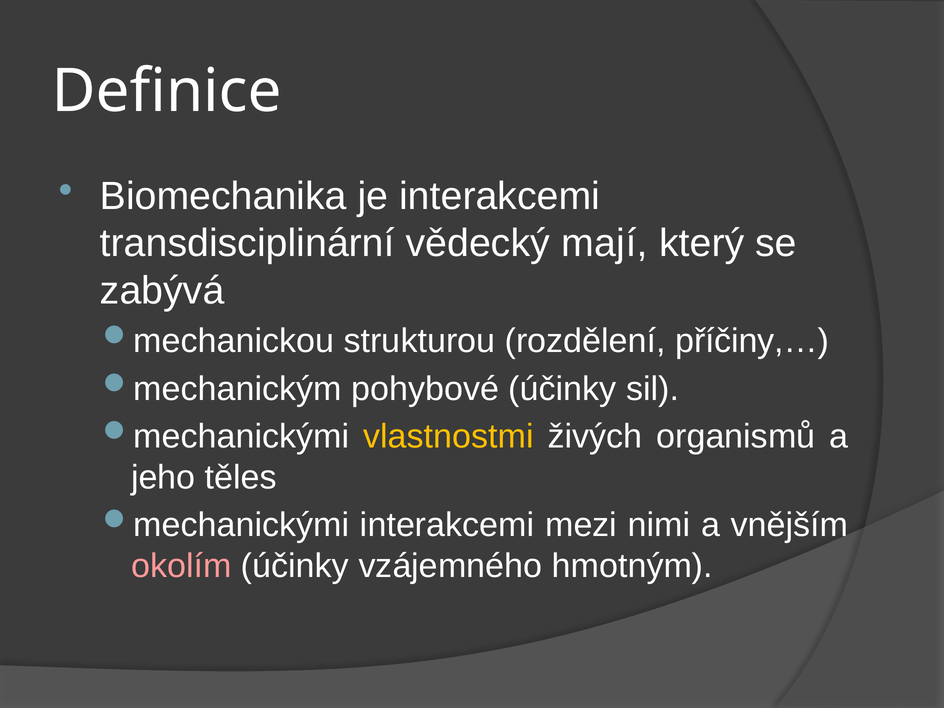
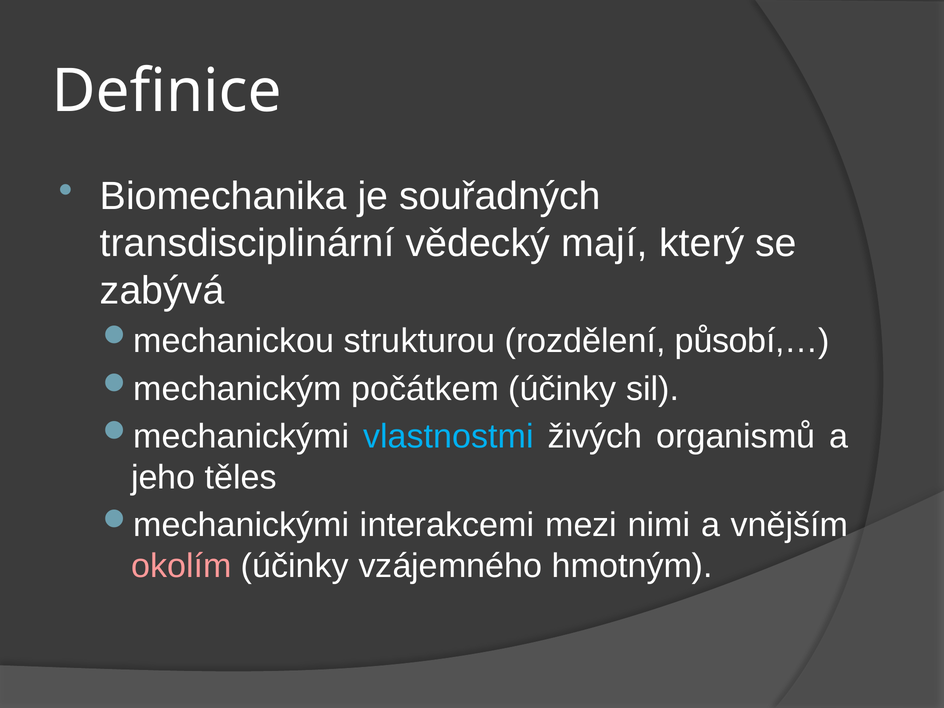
je interakcemi: interakcemi -> souřadných
příčiny,…: příčiny,… -> působí,…
pohybové: pohybové -> počátkem
vlastnostmi colour: yellow -> light blue
